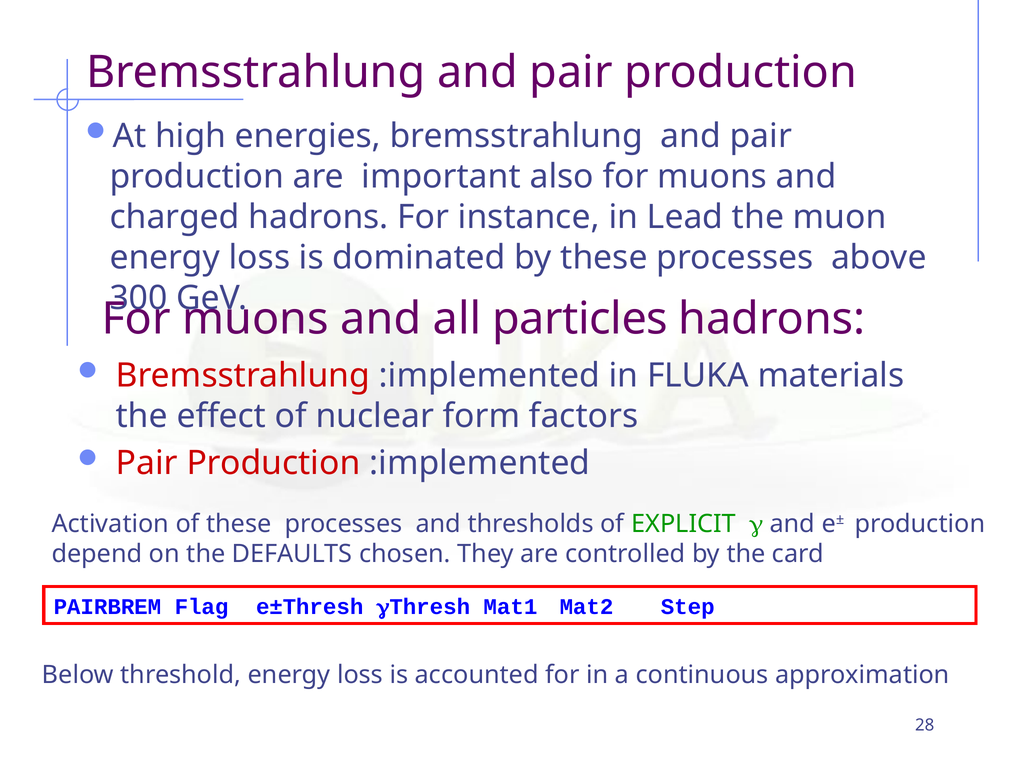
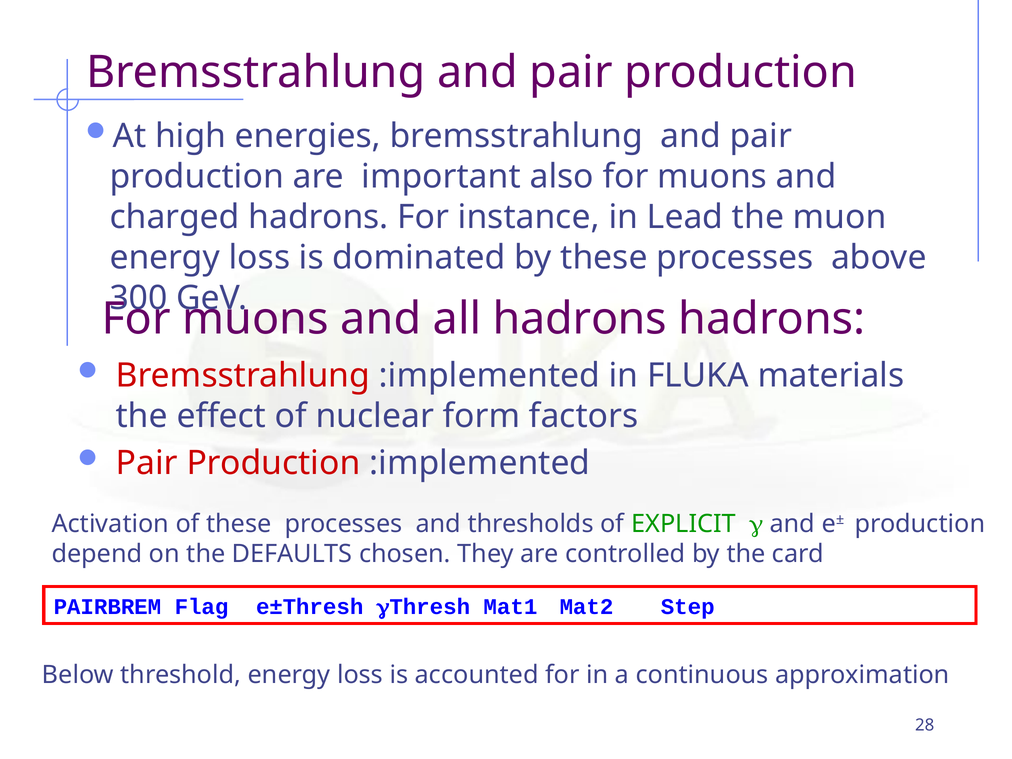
all particles: particles -> hadrons
